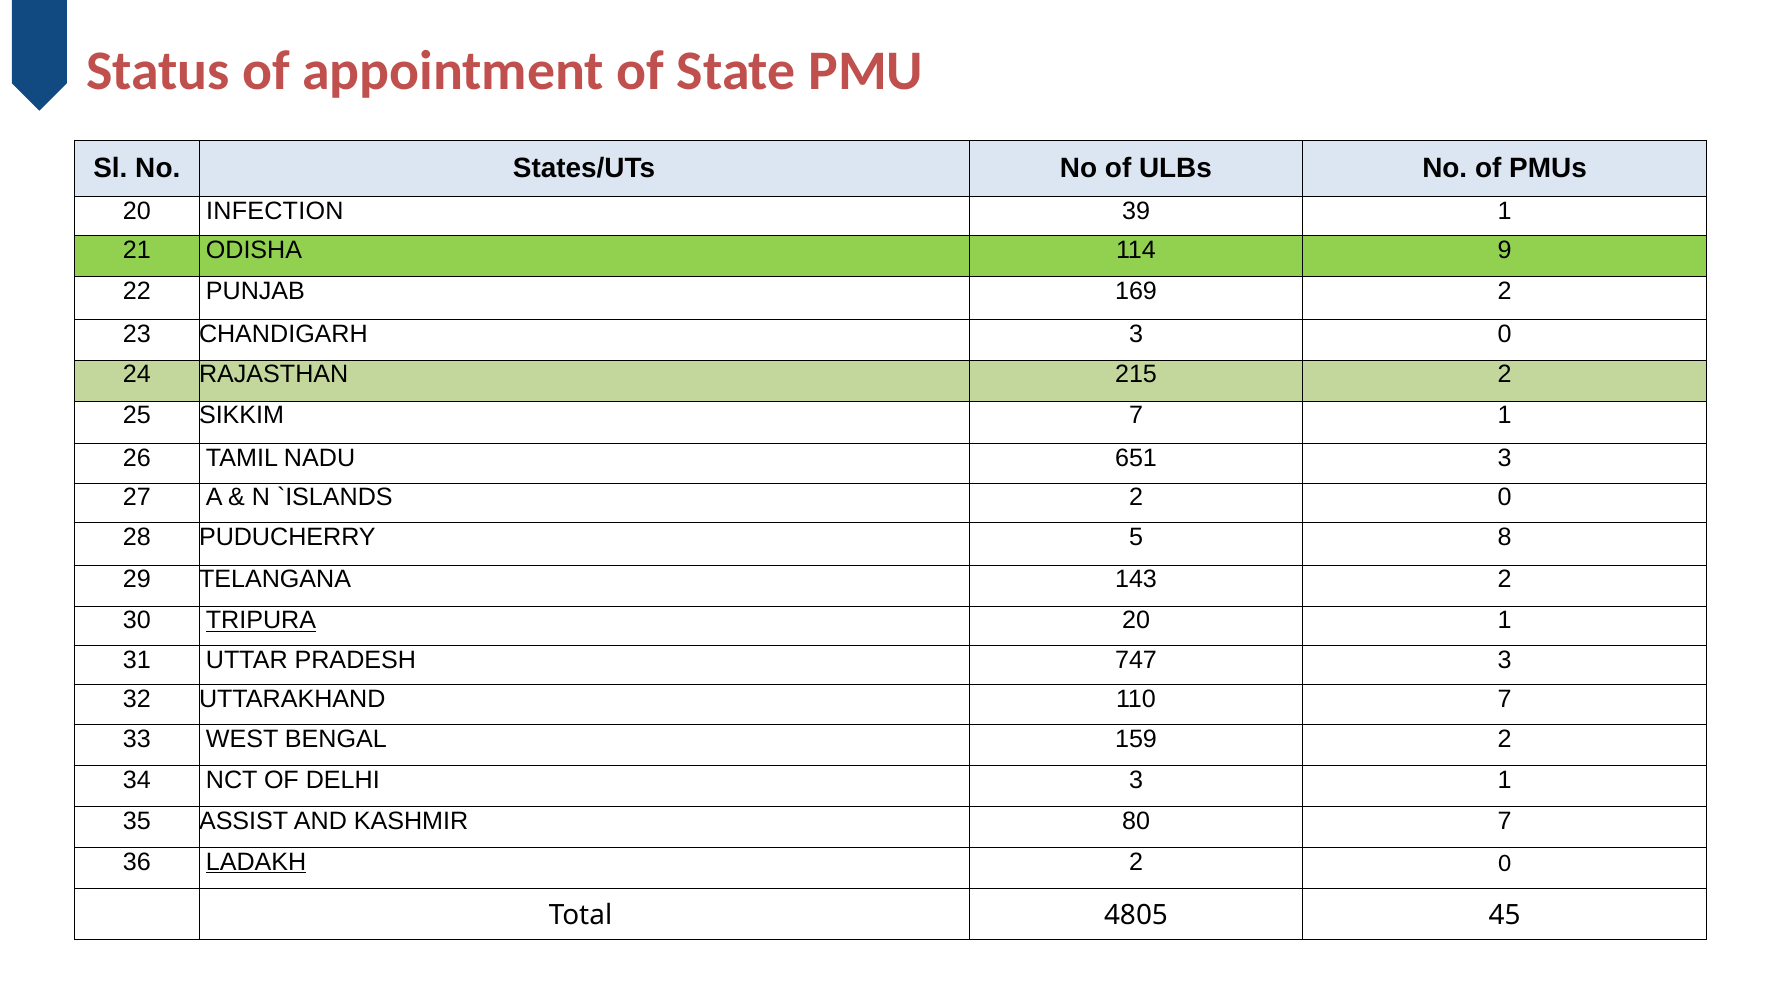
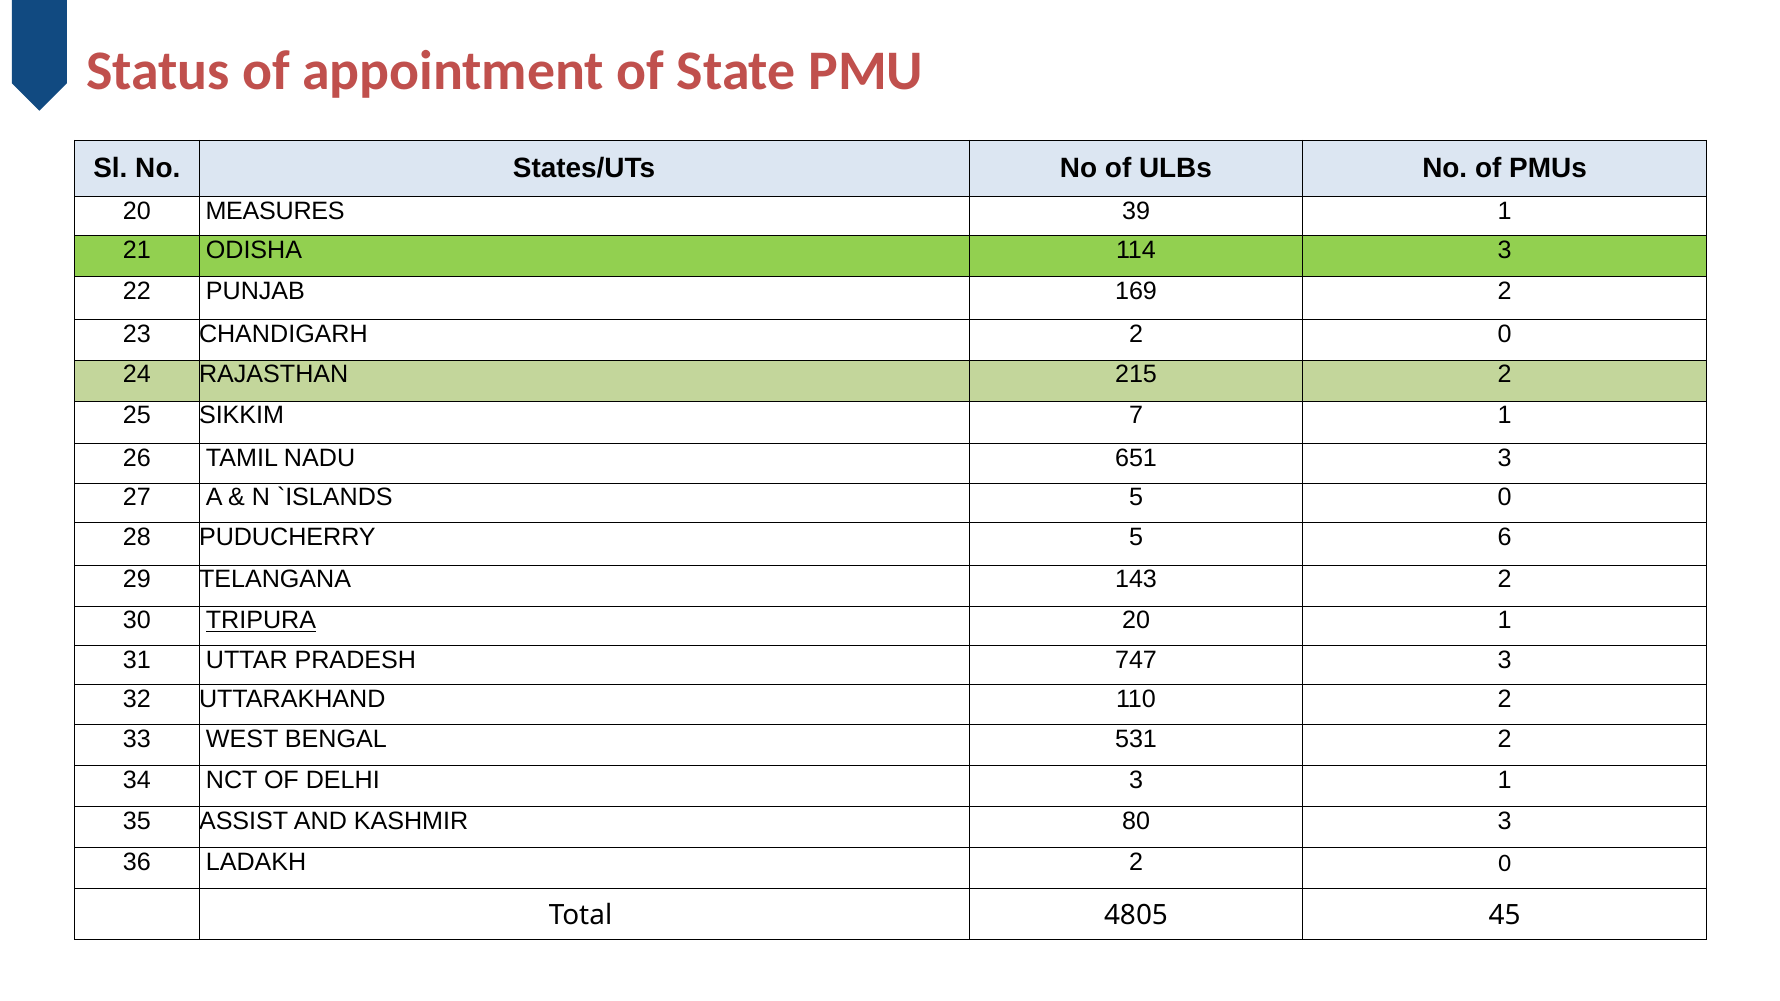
INFECTION: INFECTION -> MEASURES
114 9: 9 -> 3
CHANDIGARH 3: 3 -> 2
2 at (1136, 498): 2 -> 5
8: 8 -> 6
110 7: 7 -> 2
159: 159 -> 531
80 7: 7 -> 3
LADAKH underline: present -> none
